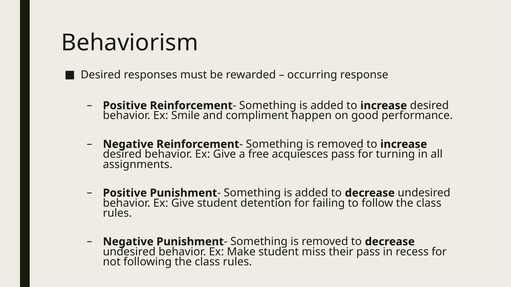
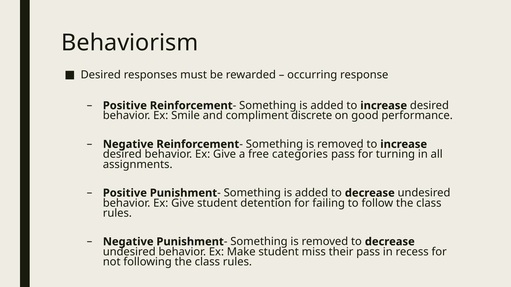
happen: happen -> discrete
acquiesces: acquiesces -> categories
